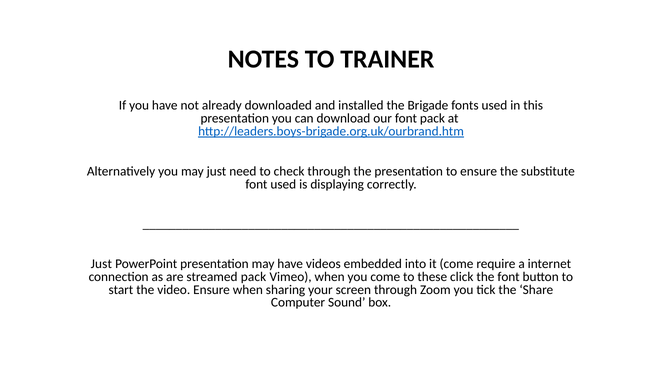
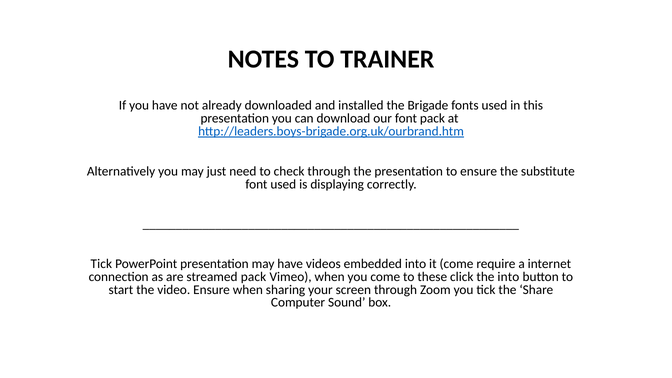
Just at (101, 264): Just -> Tick
the font: font -> into
